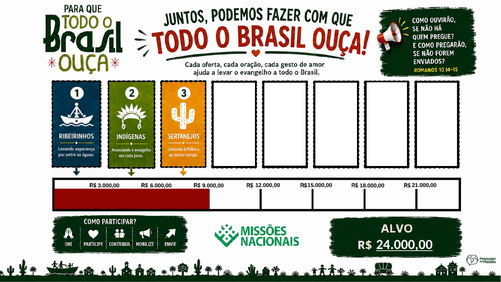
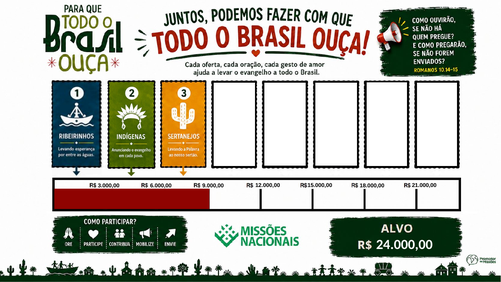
24.000,00 underline: present -> none
